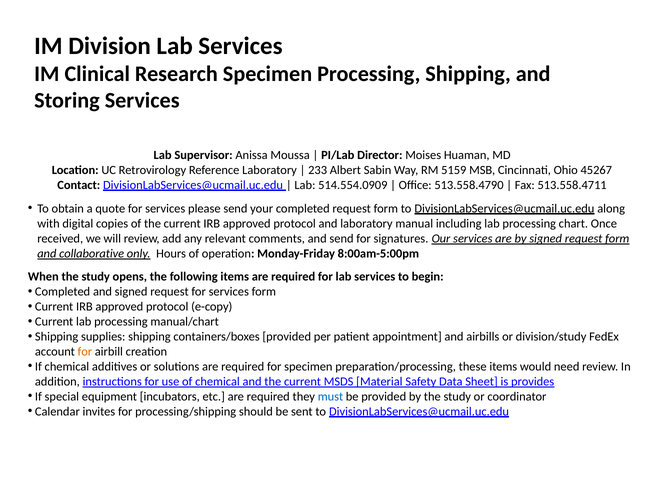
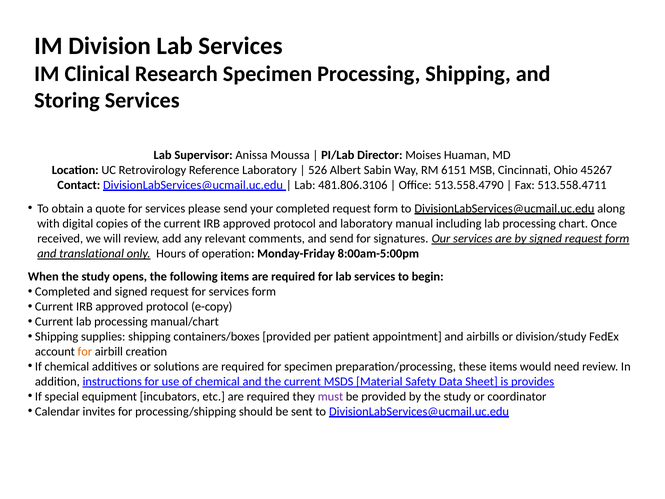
233: 233 -> 526
5159: 5159 -> 6151
514.554.0909: 514.554.0909 -> 481.806.3106
collaborative: collaborative -> translational
must colour: blue -> purple
